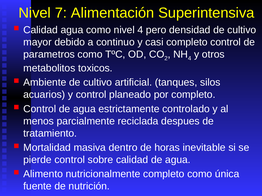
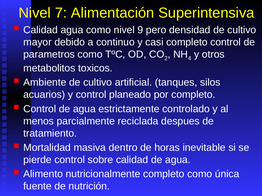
nivel 4: 4 -> 9
